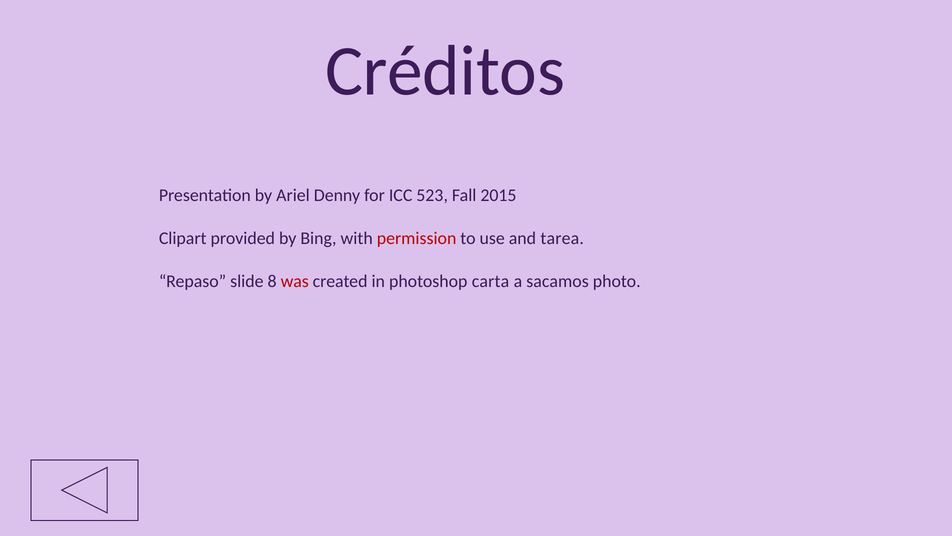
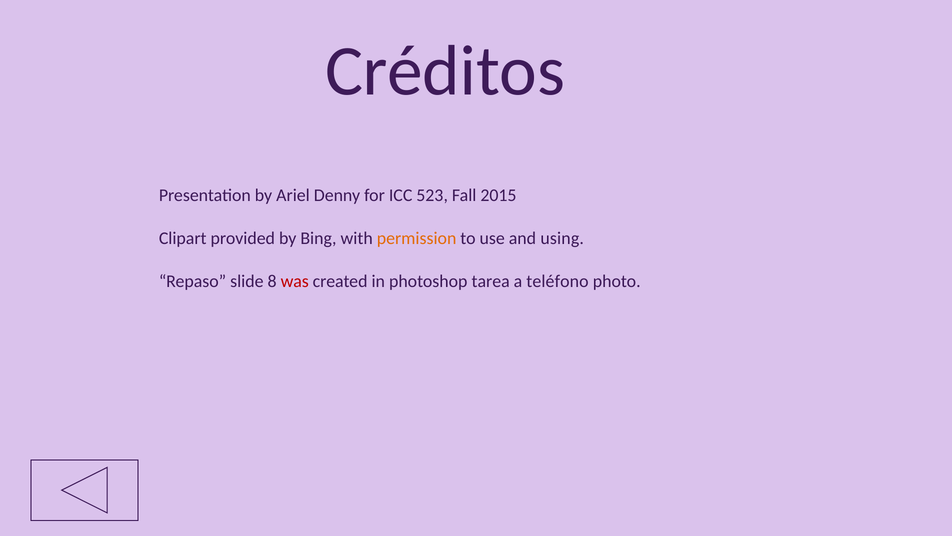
permission colour: red -> orange
tarea: tarea -> using
carta: carta -> tarea
sacamos: sacamos -> teléfono
